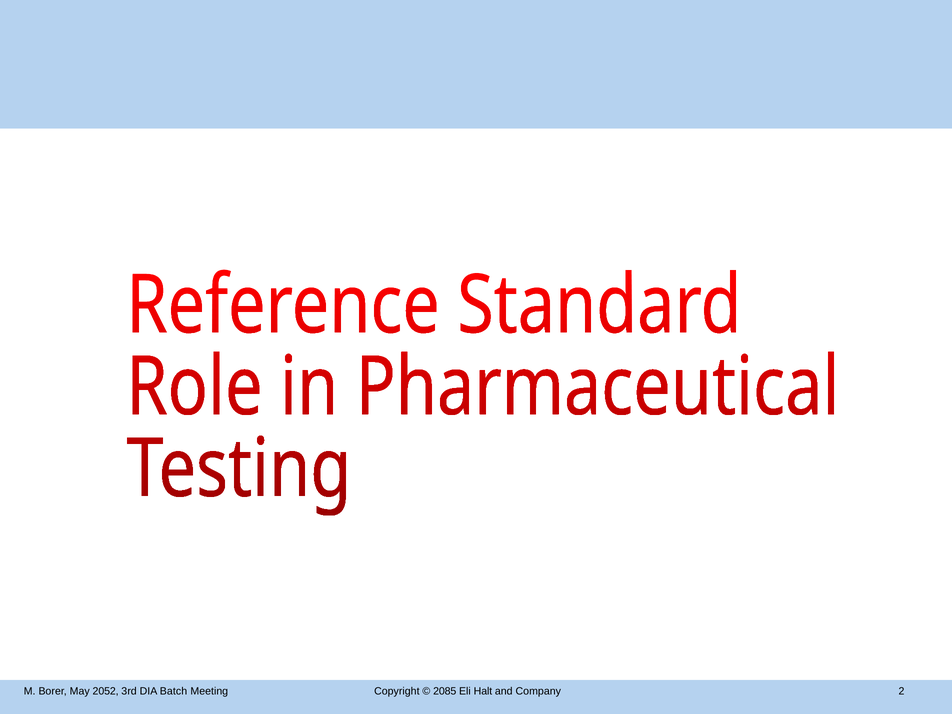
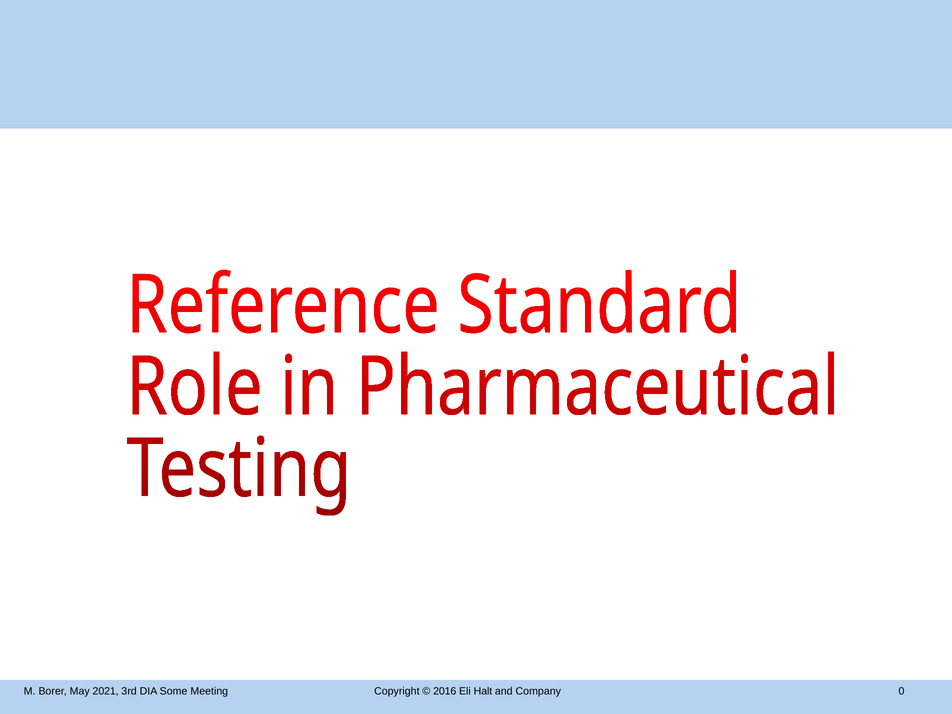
2052: 2052 -> 2021
Batch: Batch -> Some
2085: 2085 -> 2016
2: 2 -> 0
